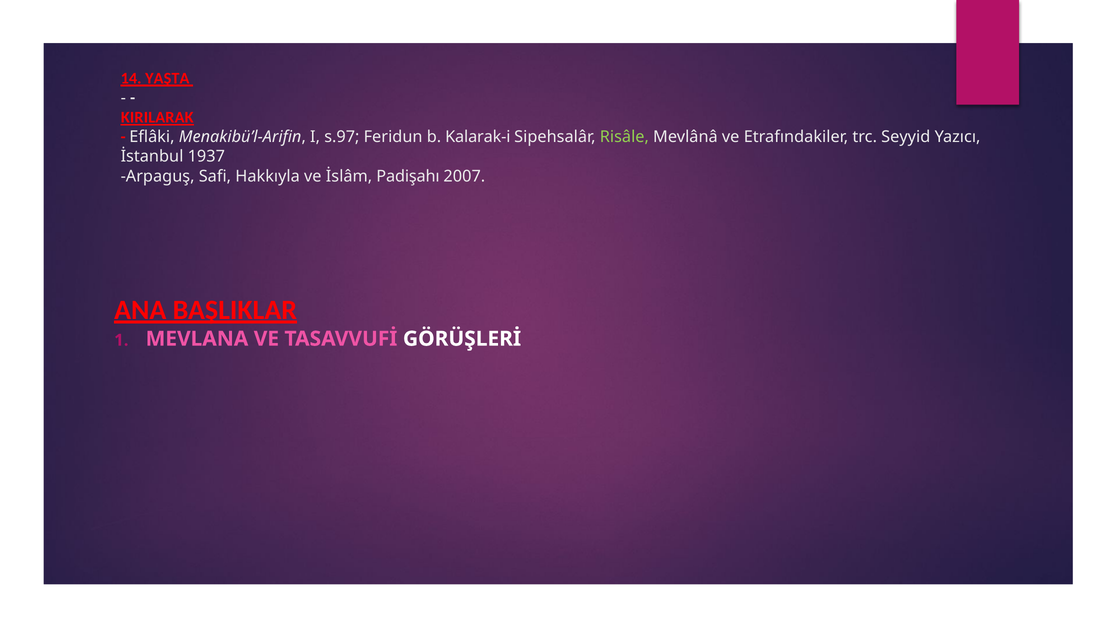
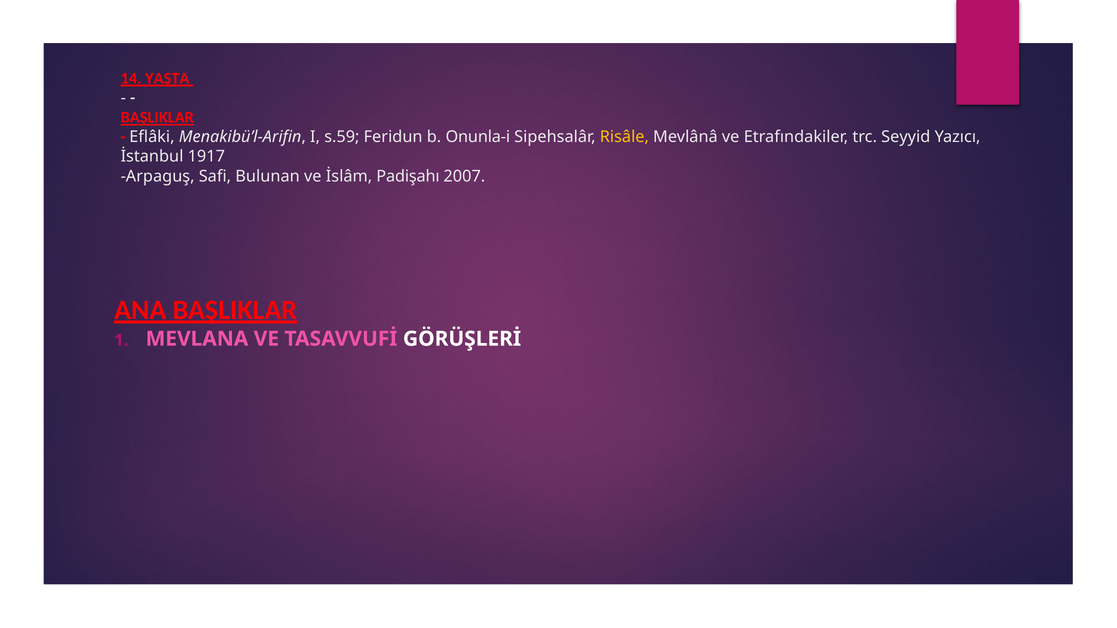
KIRILARAK at (157, 118): KIRILARAK -> BAŞLIKLAR
s.97: s.97 -> s.59
Kalarak-i: Kalarak-i -> Onunla-i
Risâle colour: light green -> yellow
1937: 1937 -> 1917
Hakkıyla: Hakkıyla -> Bulunan
